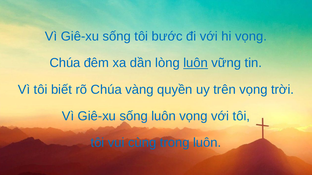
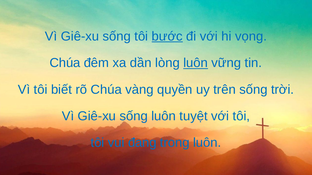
bước underline: none -> present
trên vọng: vọng -> sống
luôn vọng: vọng -> tuyệt
cùng: cùng -> đang
